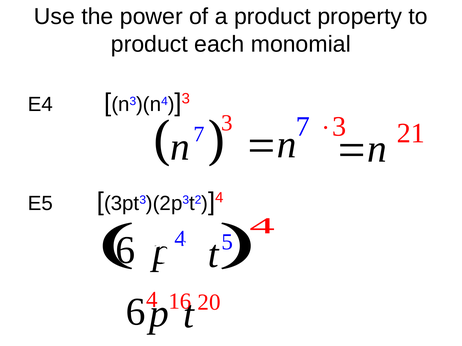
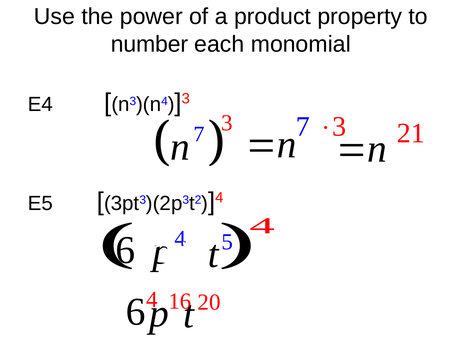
product at (149, 44): product -> number
